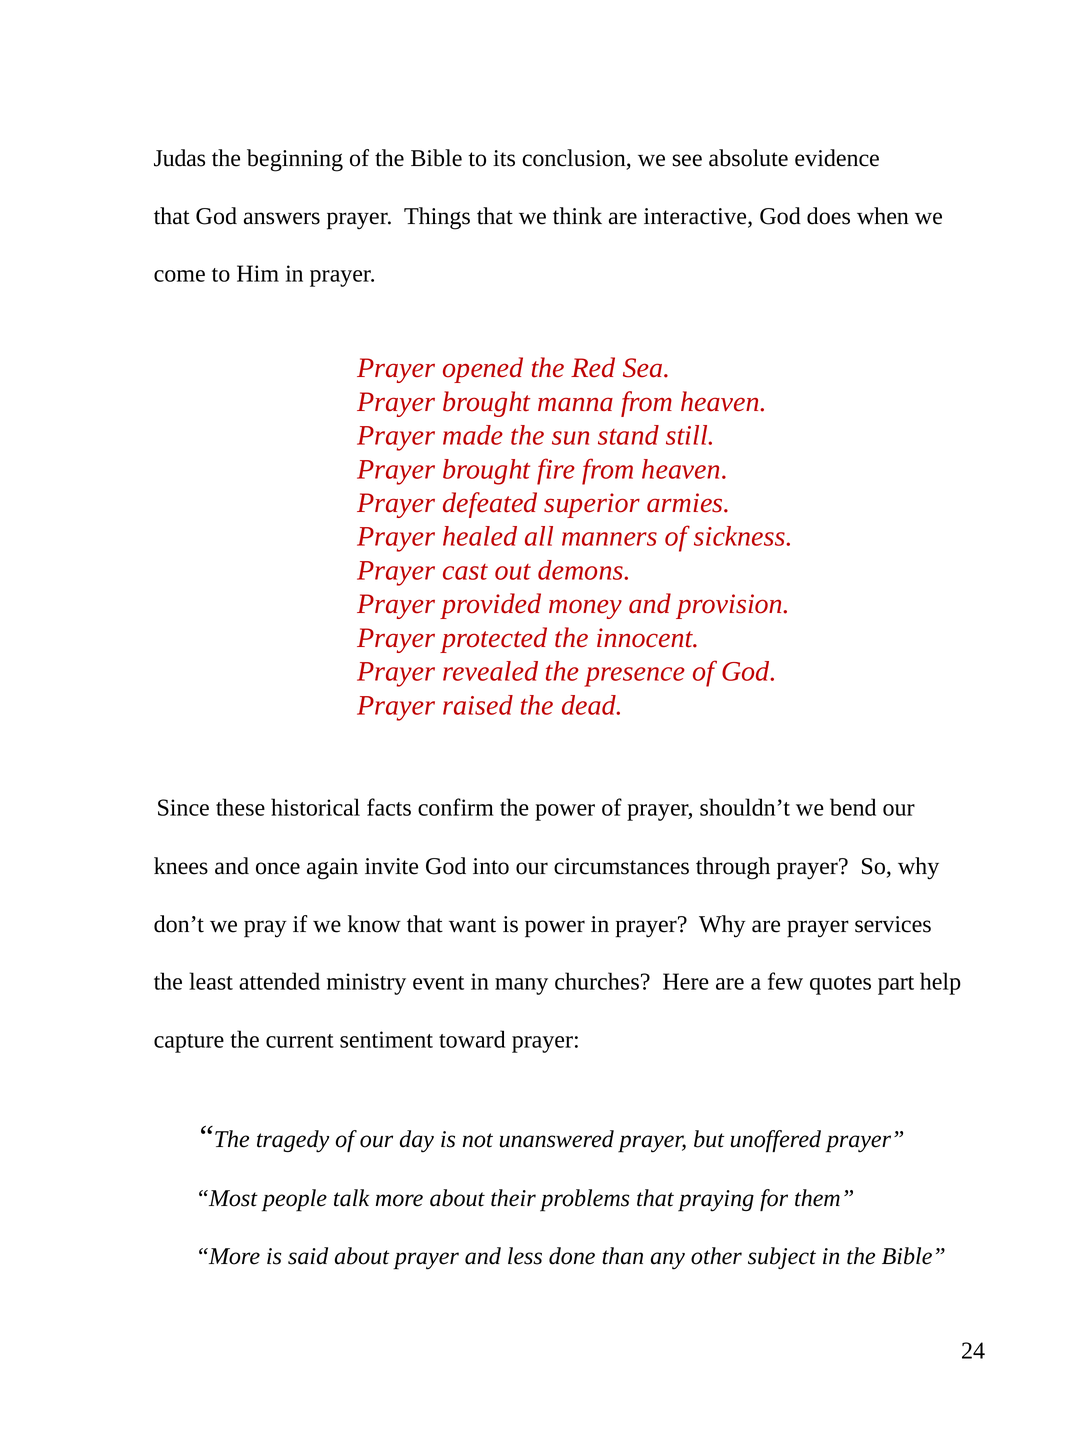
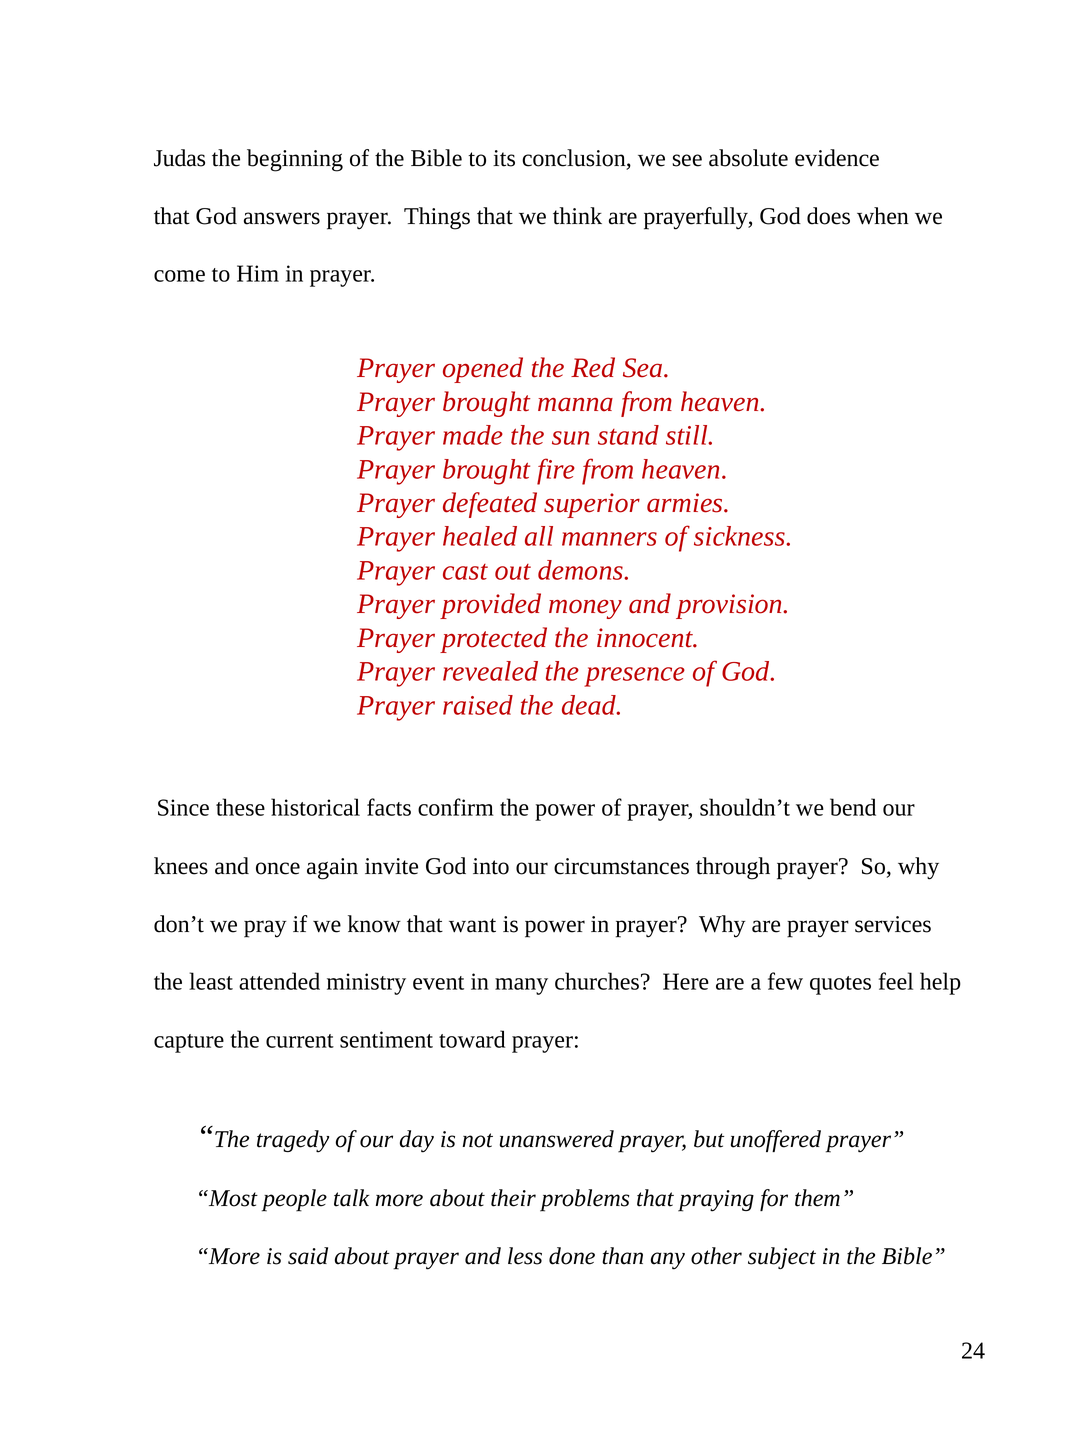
interactive: interactive -> prayerfully
part: part -> feel
